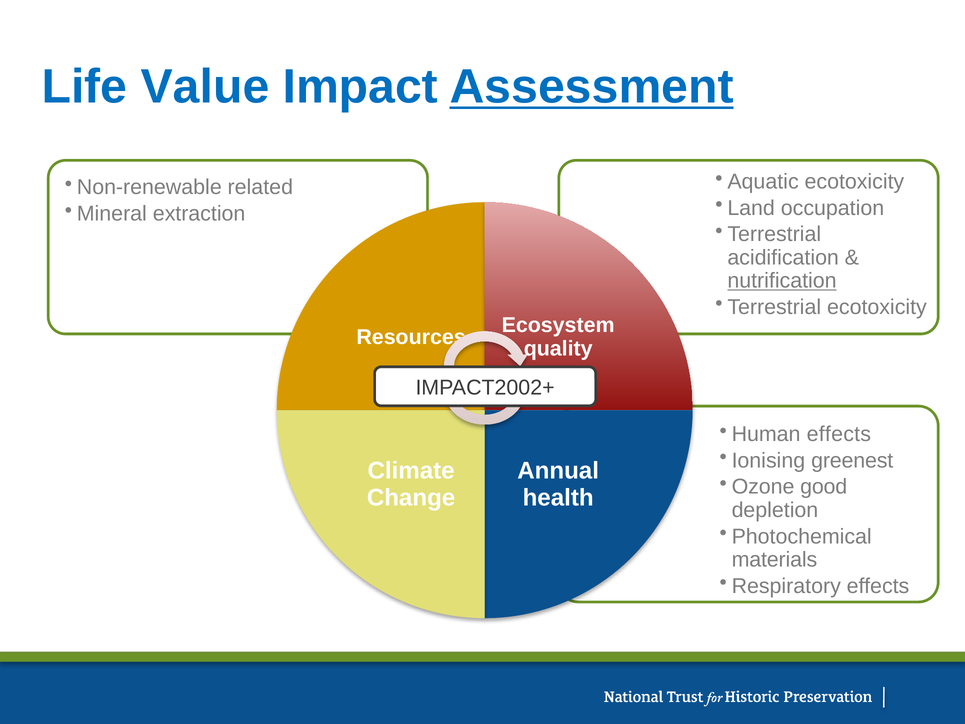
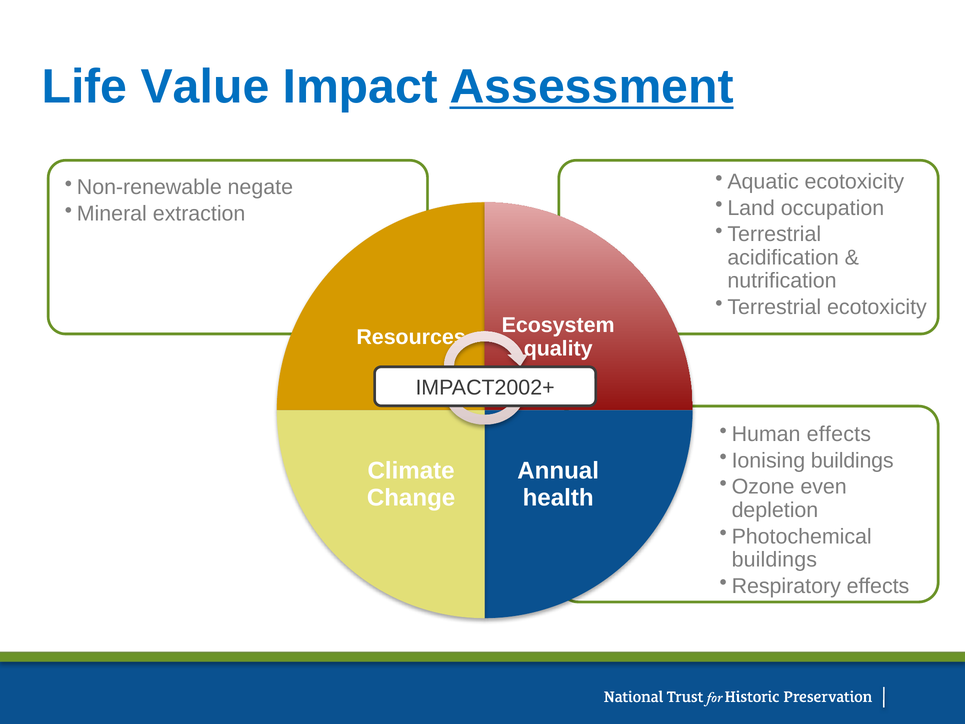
related: related -> negate
nutrification underline: present -> none
Ionising greenest: greenest -> buildings
good: good -> even
materials at (774, 559): materials -> buildings
